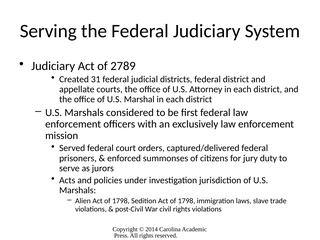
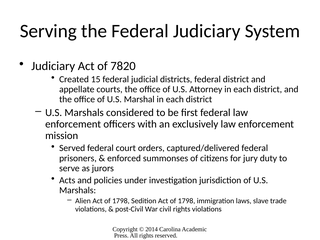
2789: 2789 -> 7820
31: 31 -> 15
